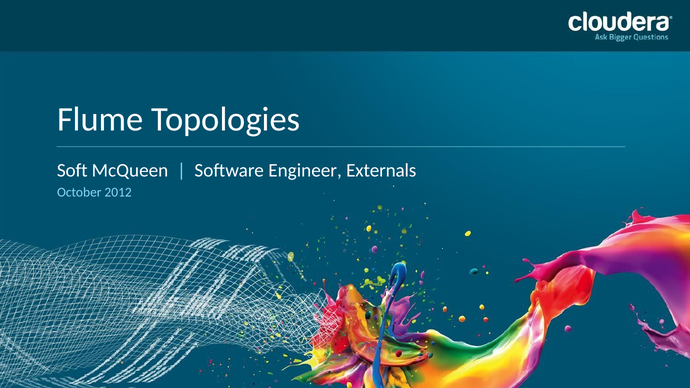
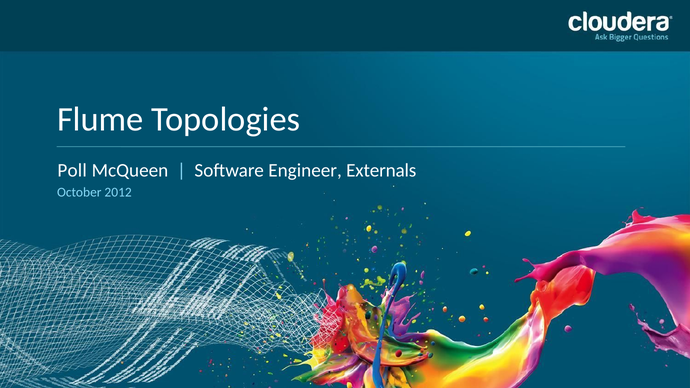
Soft: Soft -> Poll
